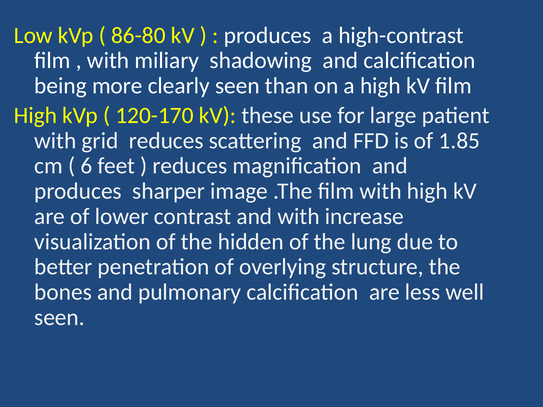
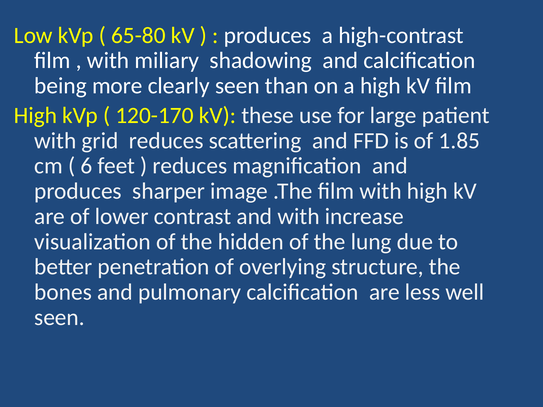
86-80: 86-80 -> 65-80
